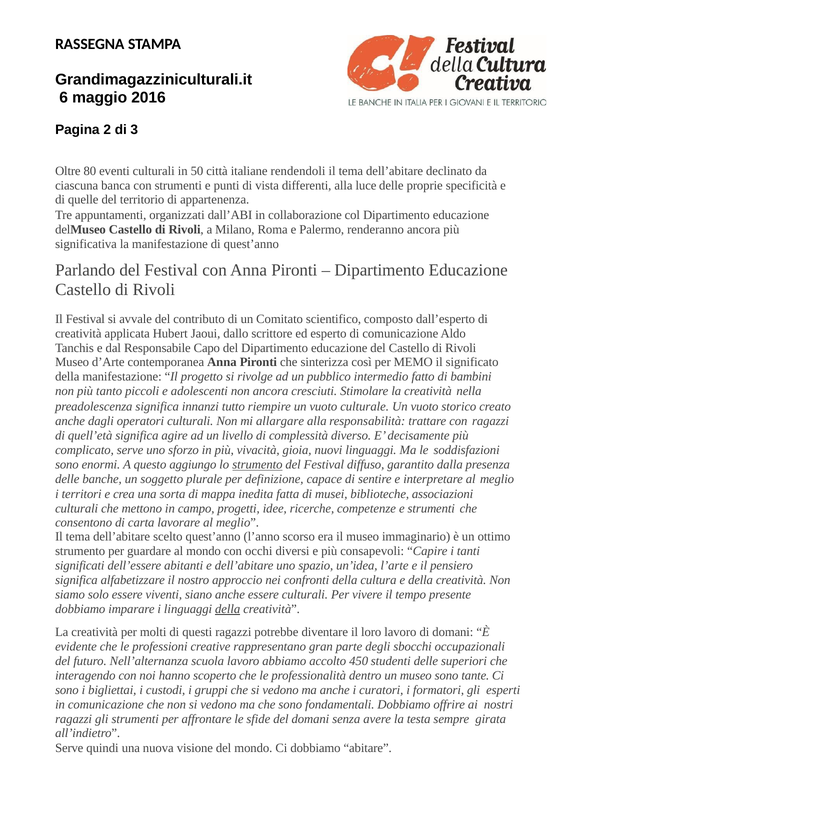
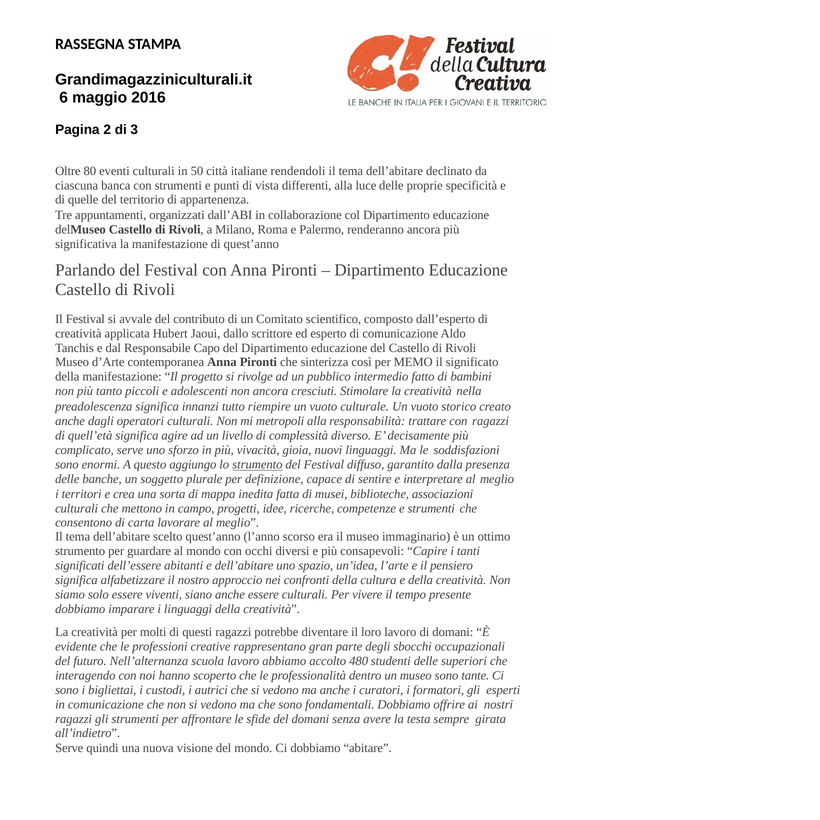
allargare: allargare -> metropoli
della at (228, 609) underline: present -> none
450: 450 -> 480
gruppi: gruppi -> autrici
